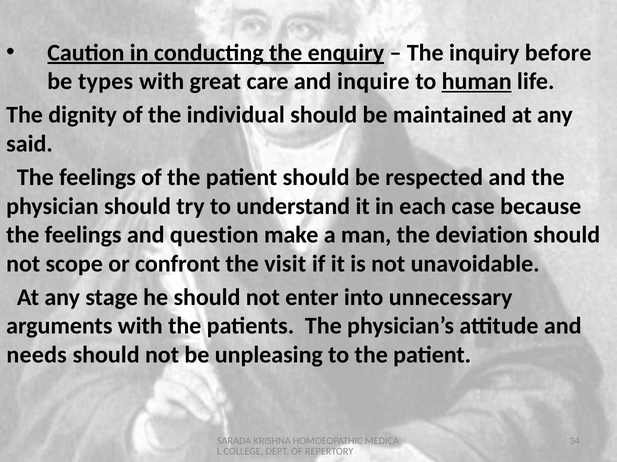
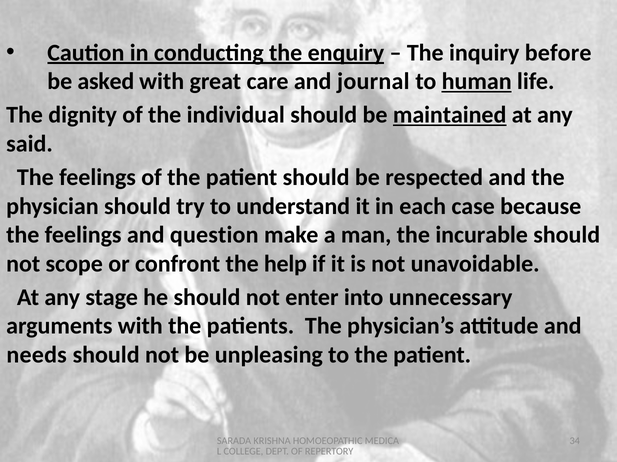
types: types -> asked
inquire: inquire -> journal
maintained underline: none -> present
deviation: deviation -> incurable
visit: visit -> help
